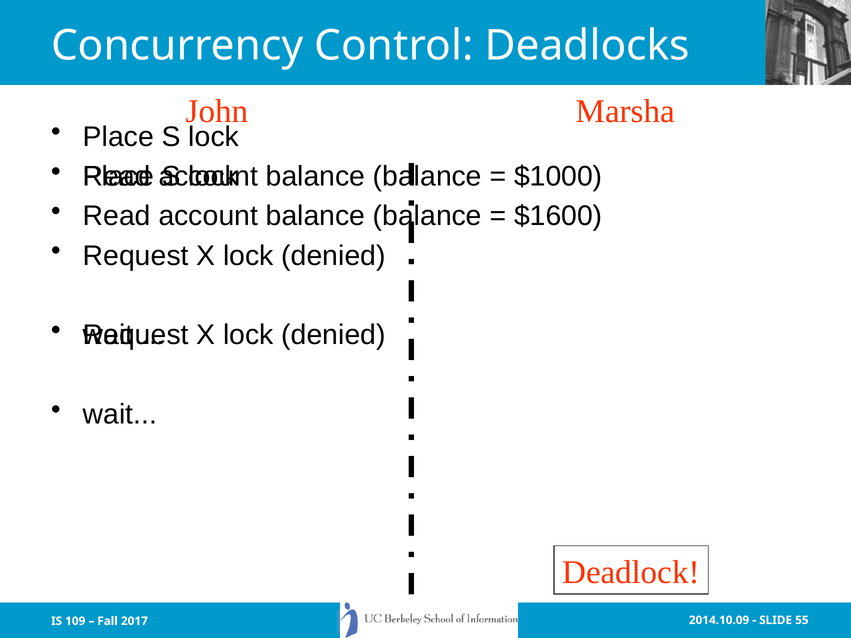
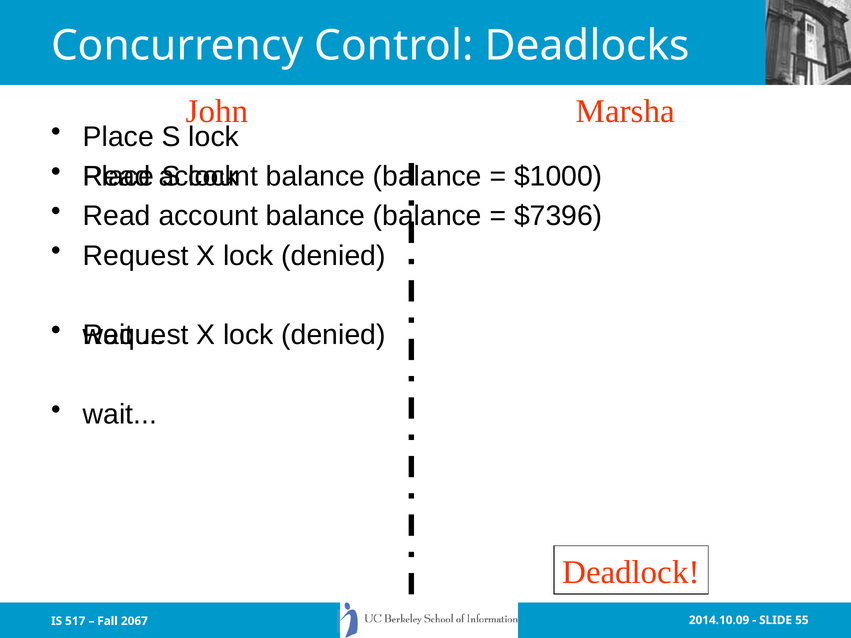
$1600: $1600 -> $7396
109: 109 -> 517
2017: 2017 -> 2067
